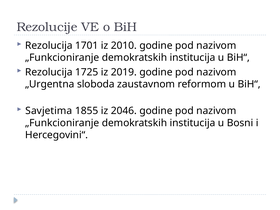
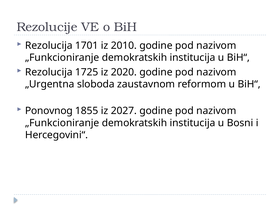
2019: 2019 -> 2020
Savjetima: Savjetima -> Ponovnog
2046: 2046 -> 2027
